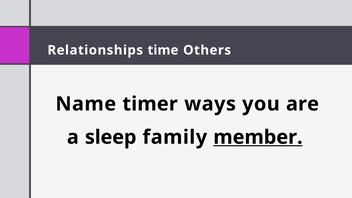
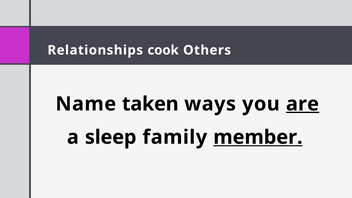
time: time -> cook
timer: timer -> taken
are underline: none -> present
